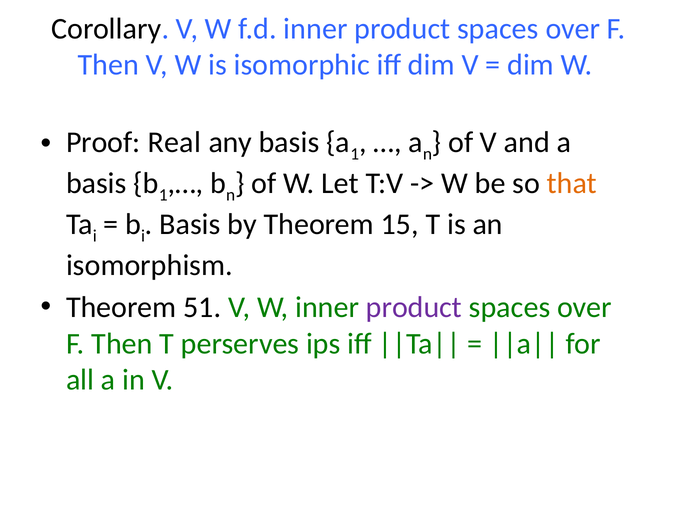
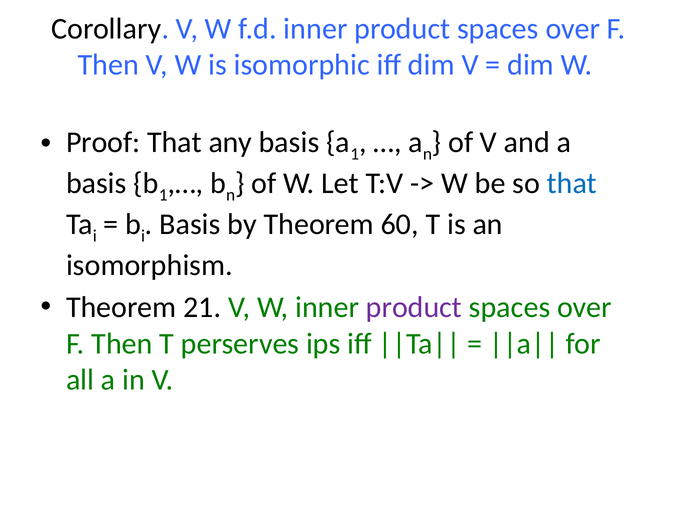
Proof Real: Real -> That
that at (572, 183) colour: orange -> blue
15: 15 -> 60
51: 51 -> 21
